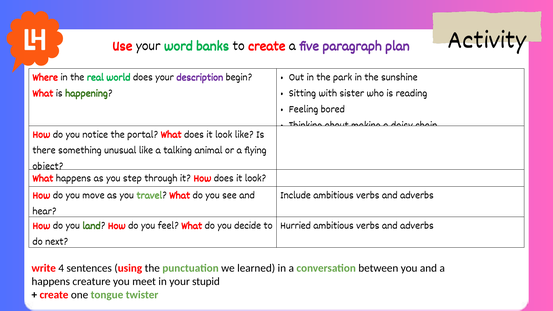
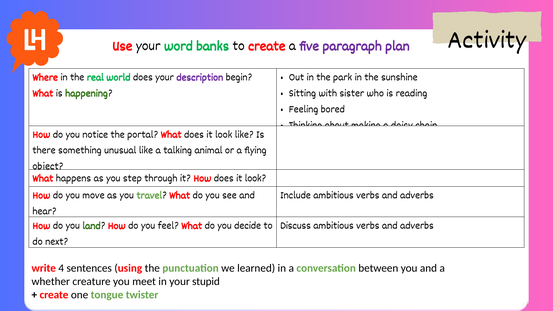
Hurried: Hurried -> Discuss
happens at (51, 282): happens -> whether
